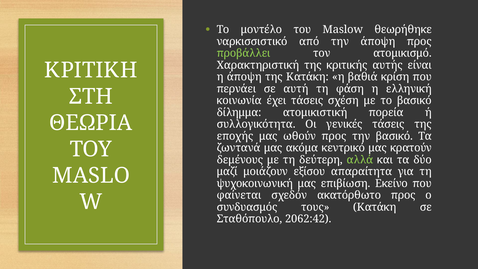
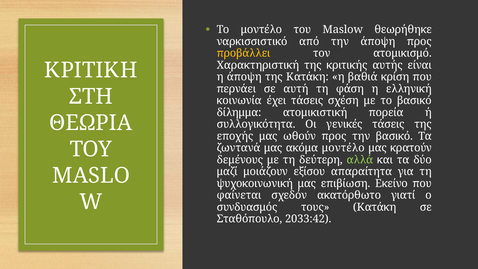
προβάλλει colour: light green -> yellow
ακόμα κεντρικό: κεντρικό -> μοντέλο
ακατόρθωτο προς: προς -> γιατί
2062:42: 2062:42 -> 2033:42
